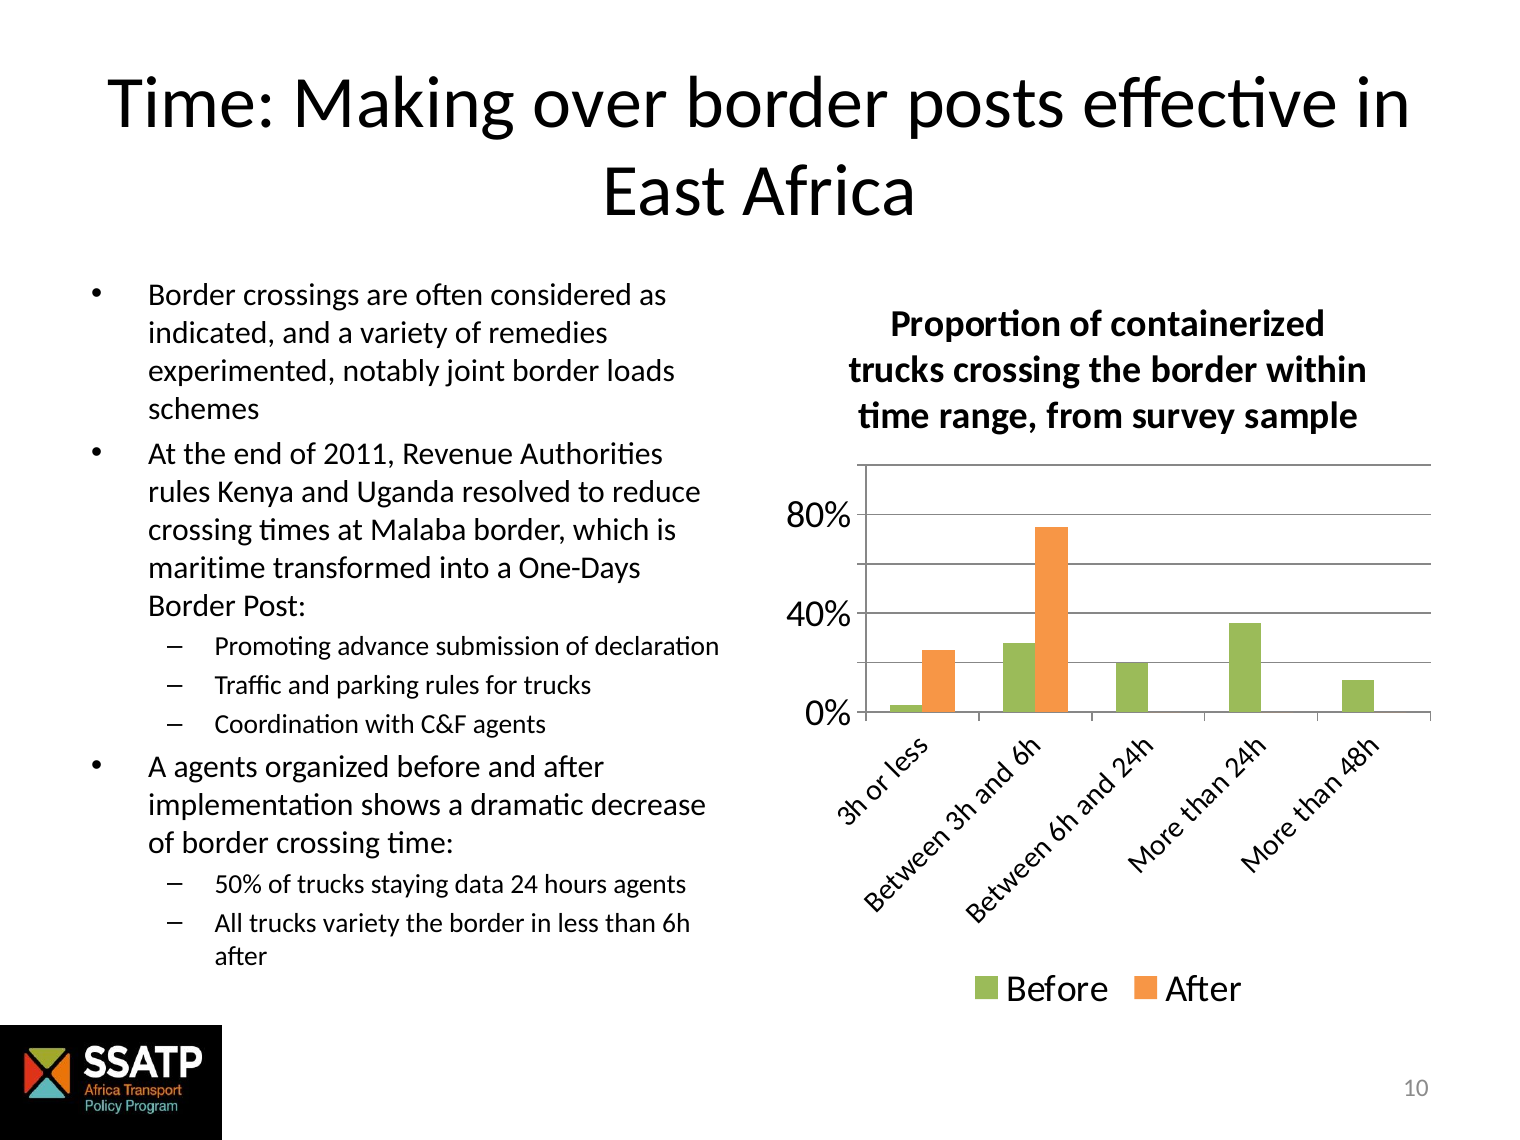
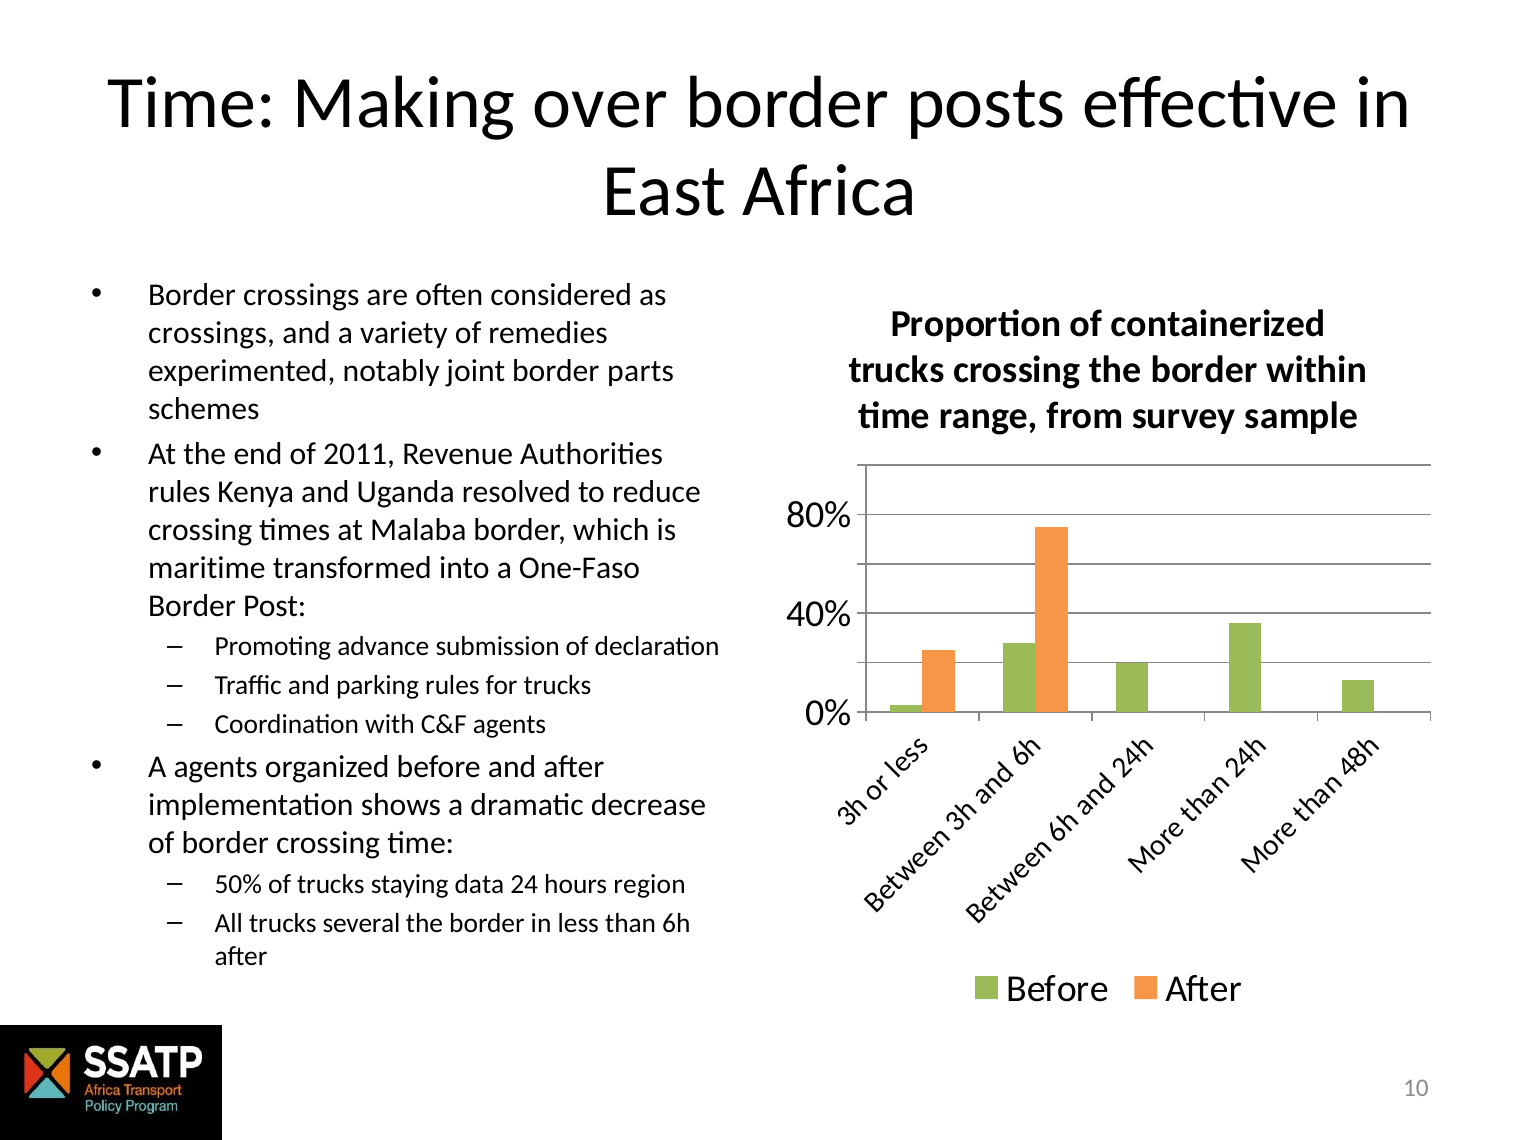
indicated at (212, 333): indicated -> crossings
loads: loads -> parts
One-Days: One-Days -> One-Faso
hours agents: agents -> region
trucks variety: variety -> several
